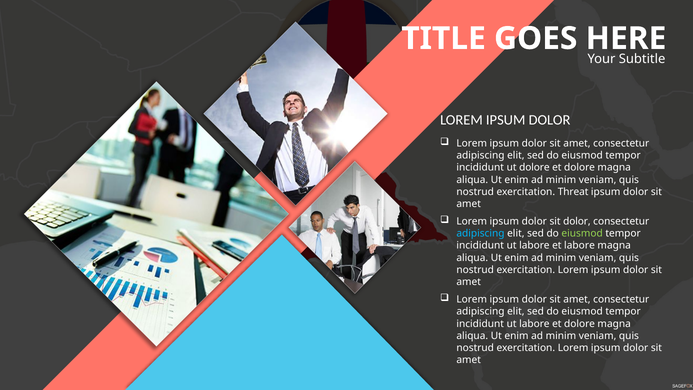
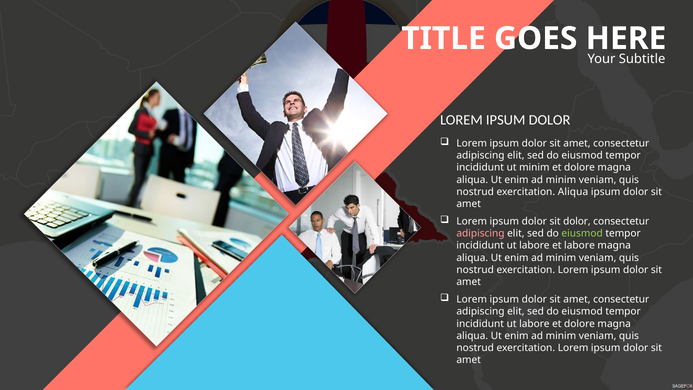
ut dolore: dolore -> minim
exercitation Threat: Threat -> Aliqua
adipiscing at (480, 233) colour: light blue -> pink
